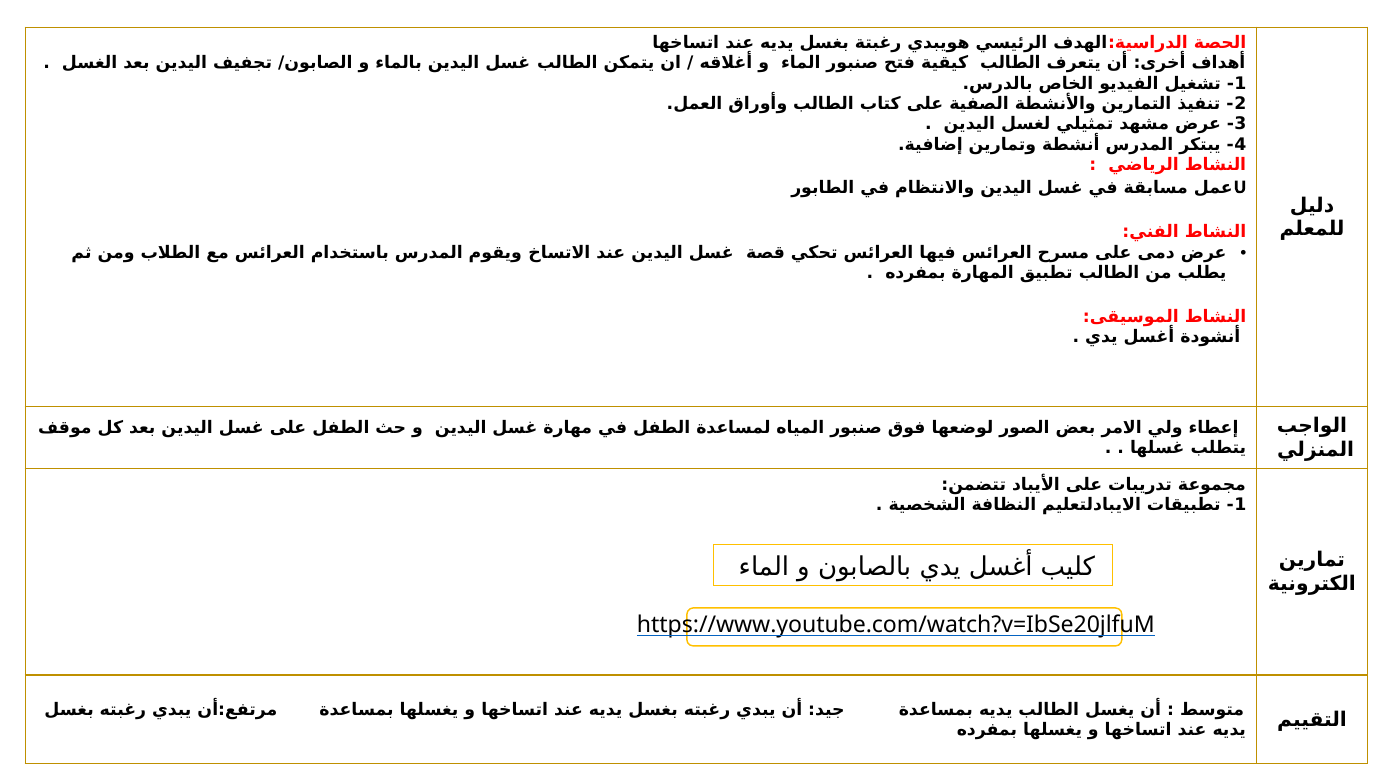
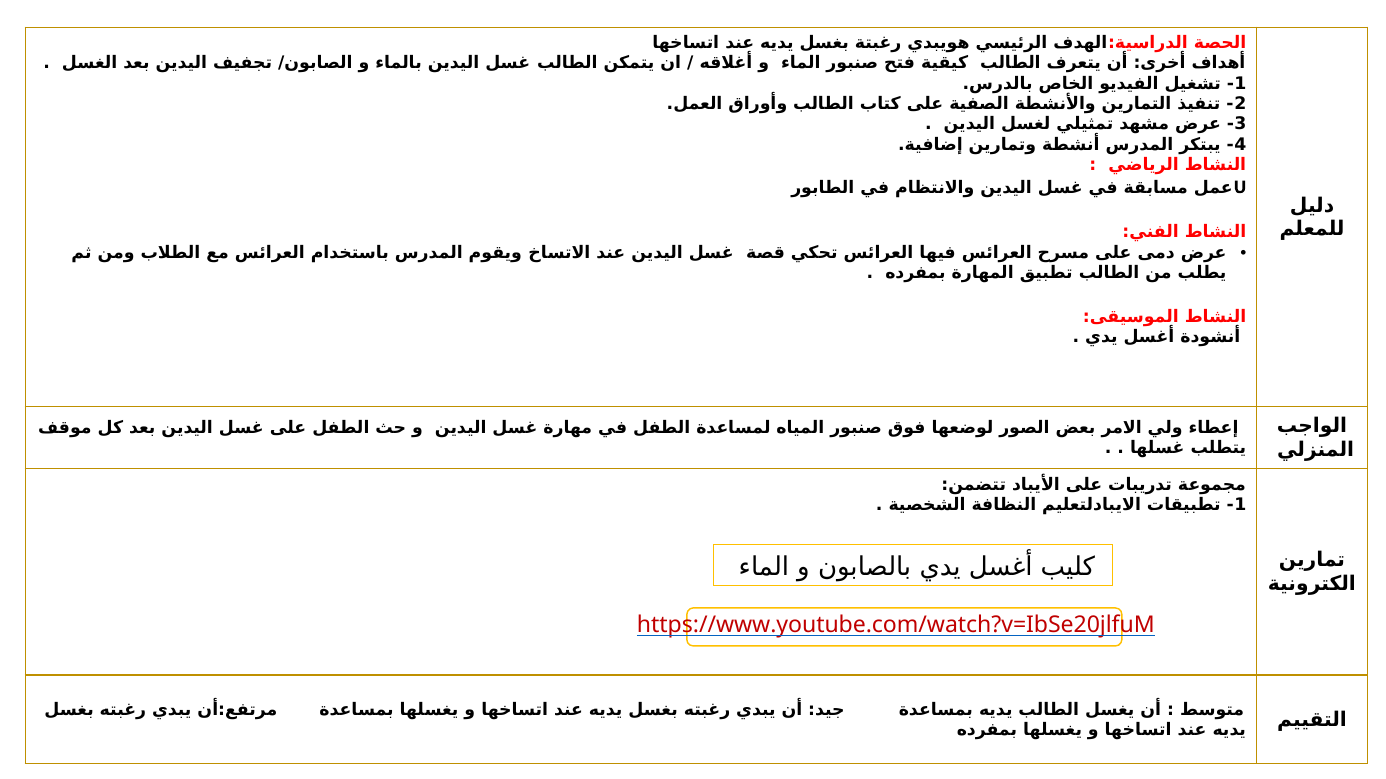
https://www.youtube.com/watch?v=IbSe20jlfuM colour: black -> red
